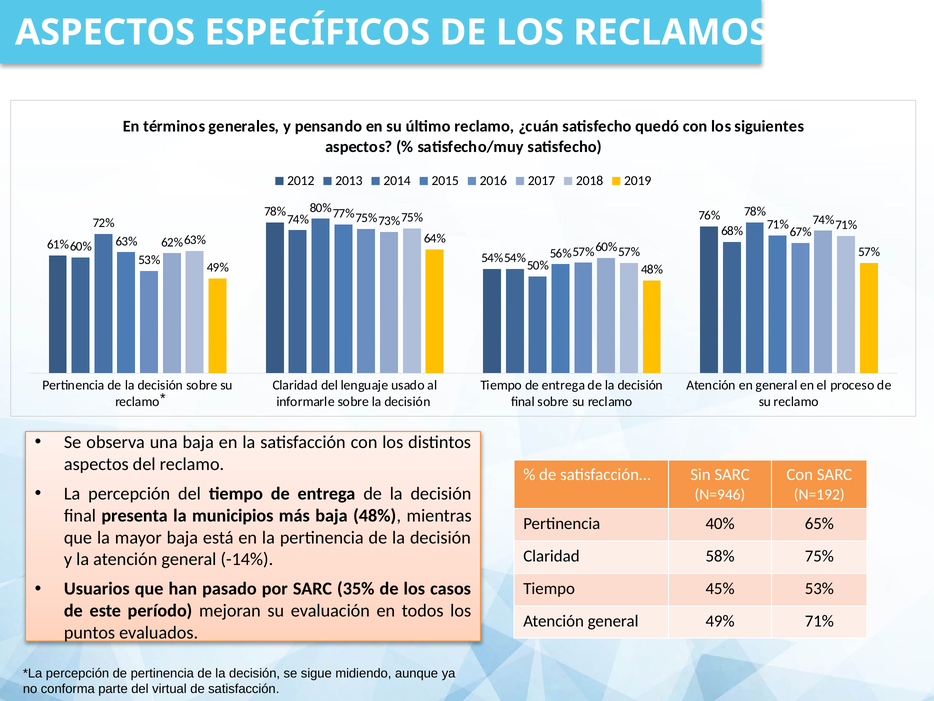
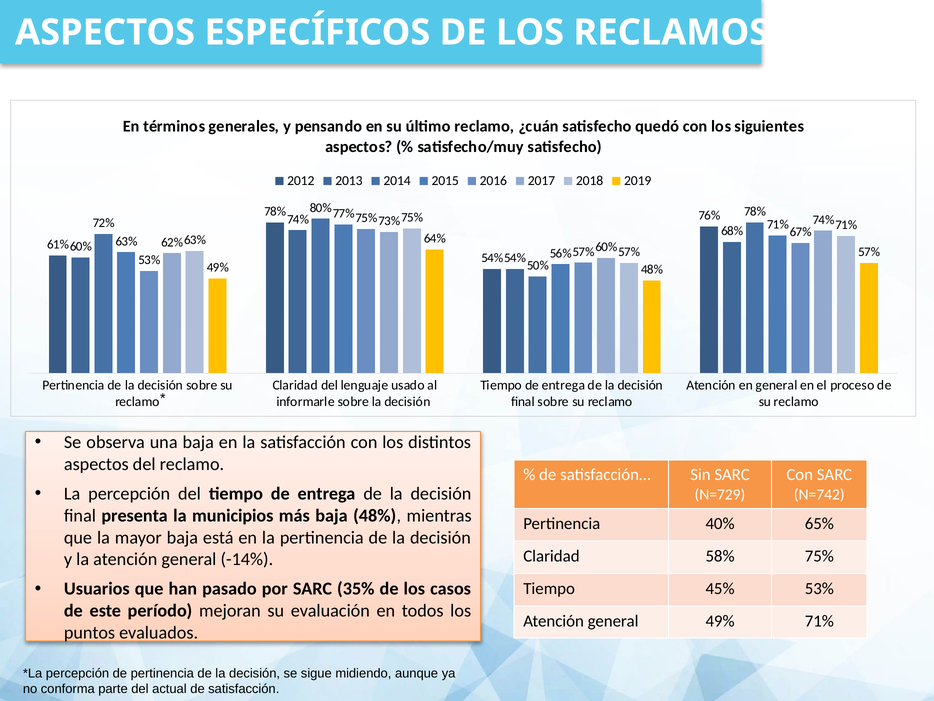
N=946: N=946 -> N=729
N=192: N=192 -> N=742
virtual: virtual -> actual
